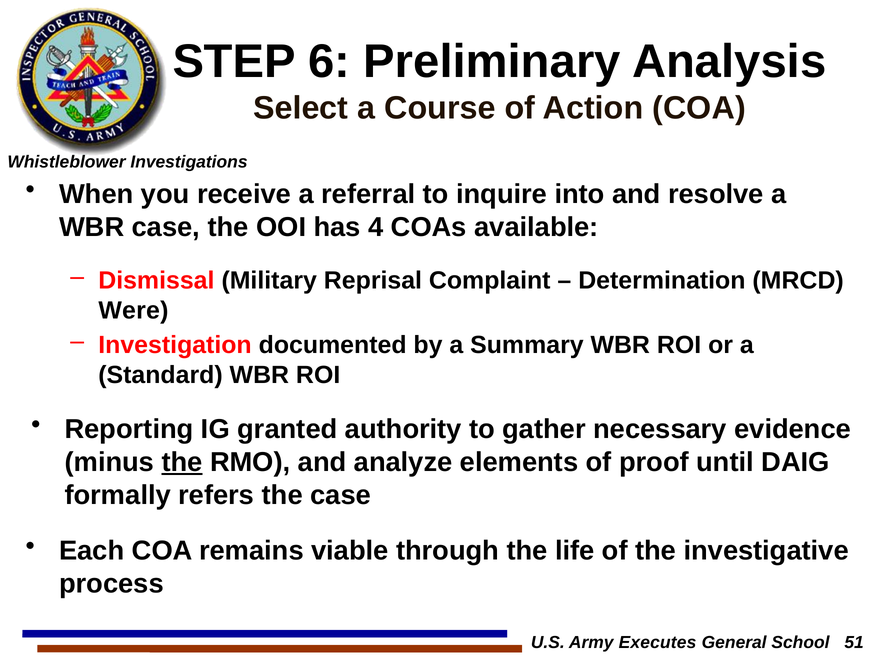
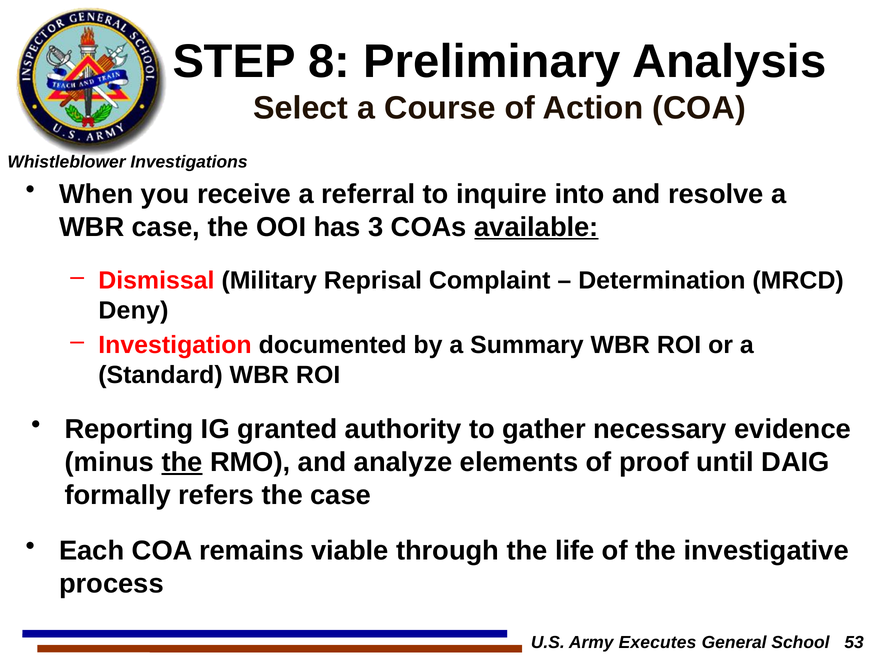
6: 6 -> 8
4: 4 -> 3
available underline: none -> present
Were: Were -> Deny
51: 51 -> 53
